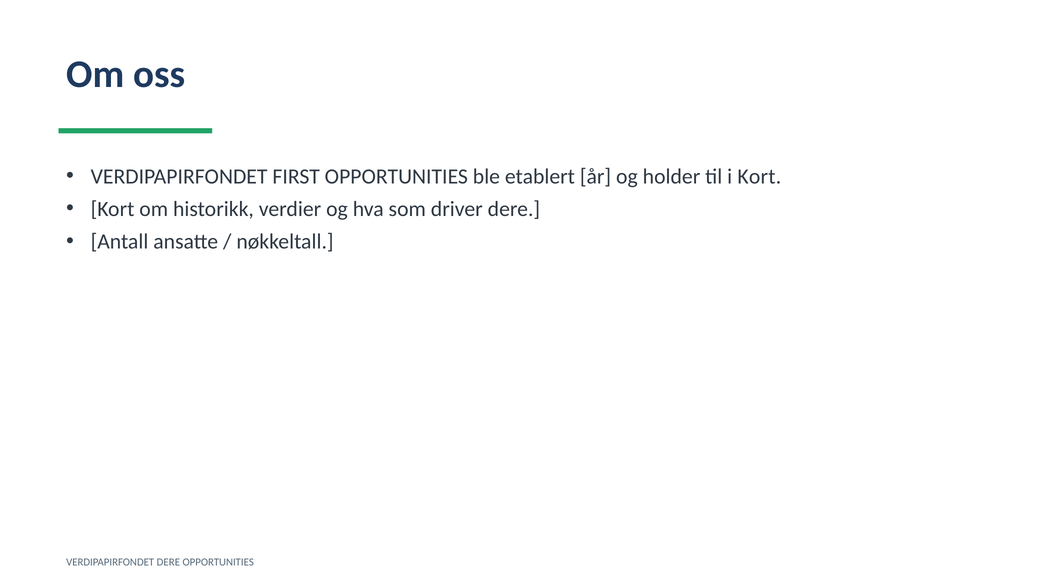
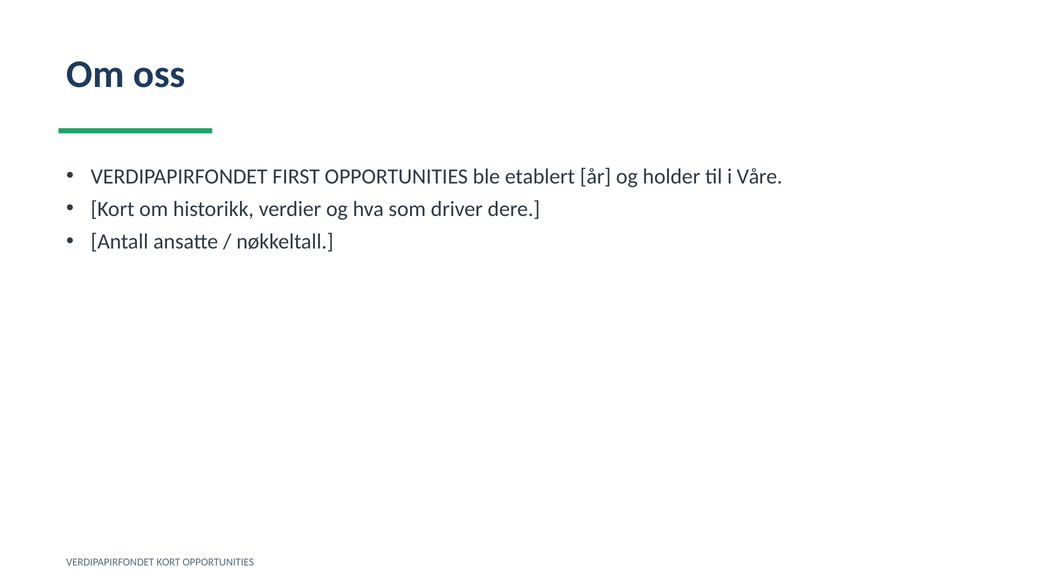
i Kort: Kort -> Våre
VERDIPAPIRFONDET DERE: DERE -> KORT
